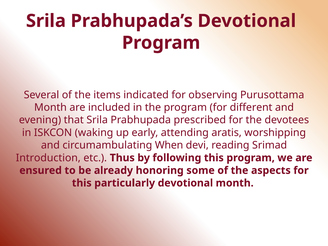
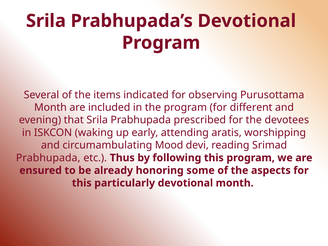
When: When -> Mood
Introduction at (48, 158): Introduction -> Prabhupada
